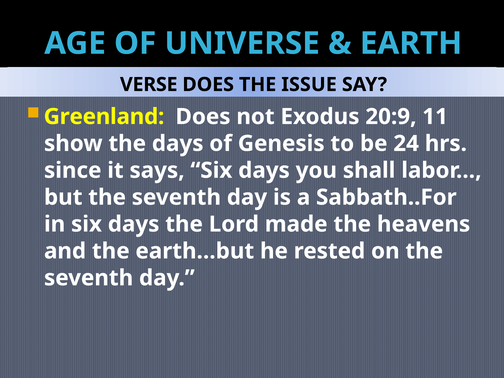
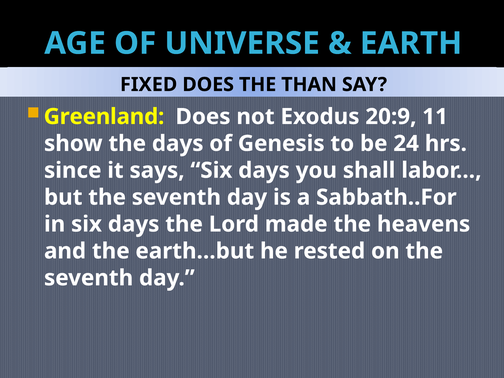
VERSE: VERSE -> FIXED
ISSUE: ISSUE -> THAN
